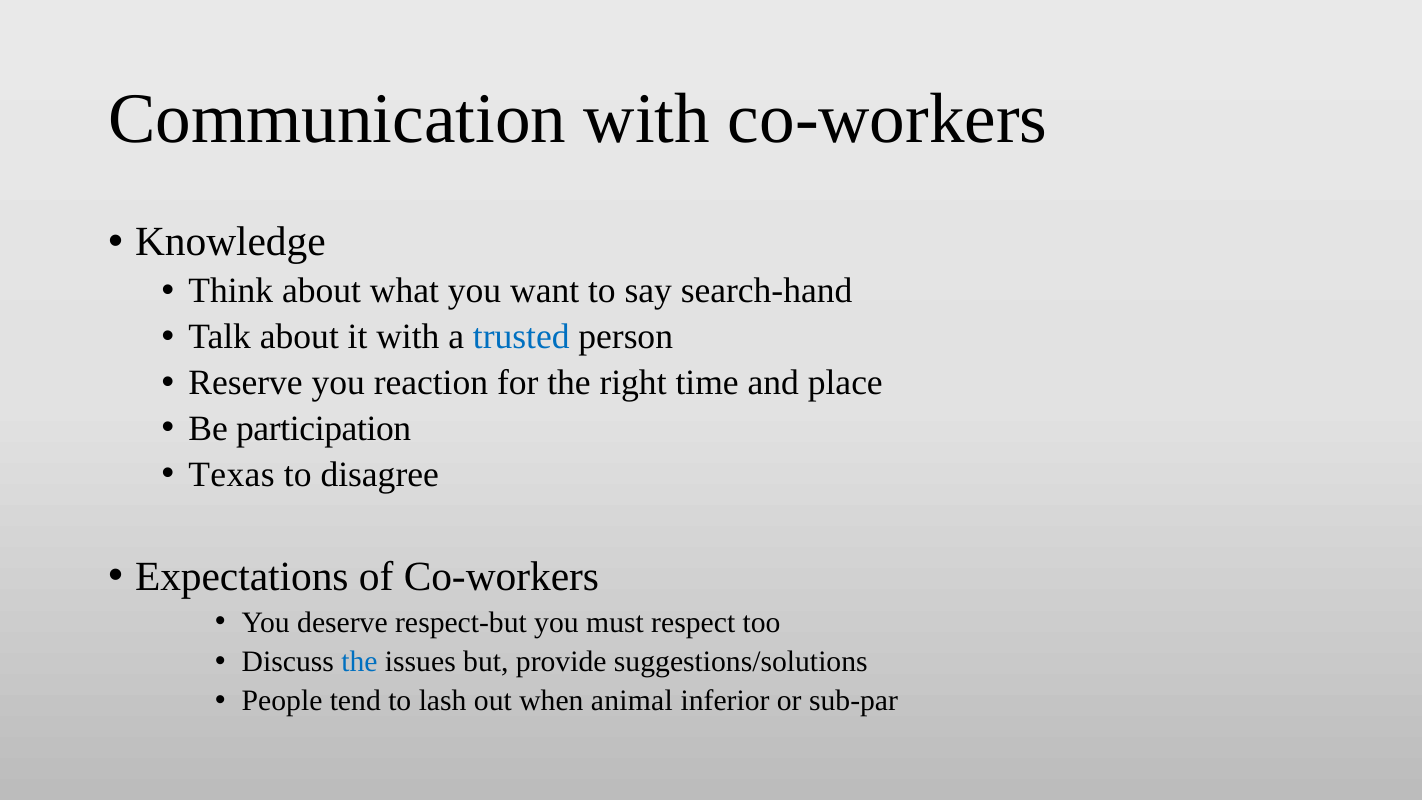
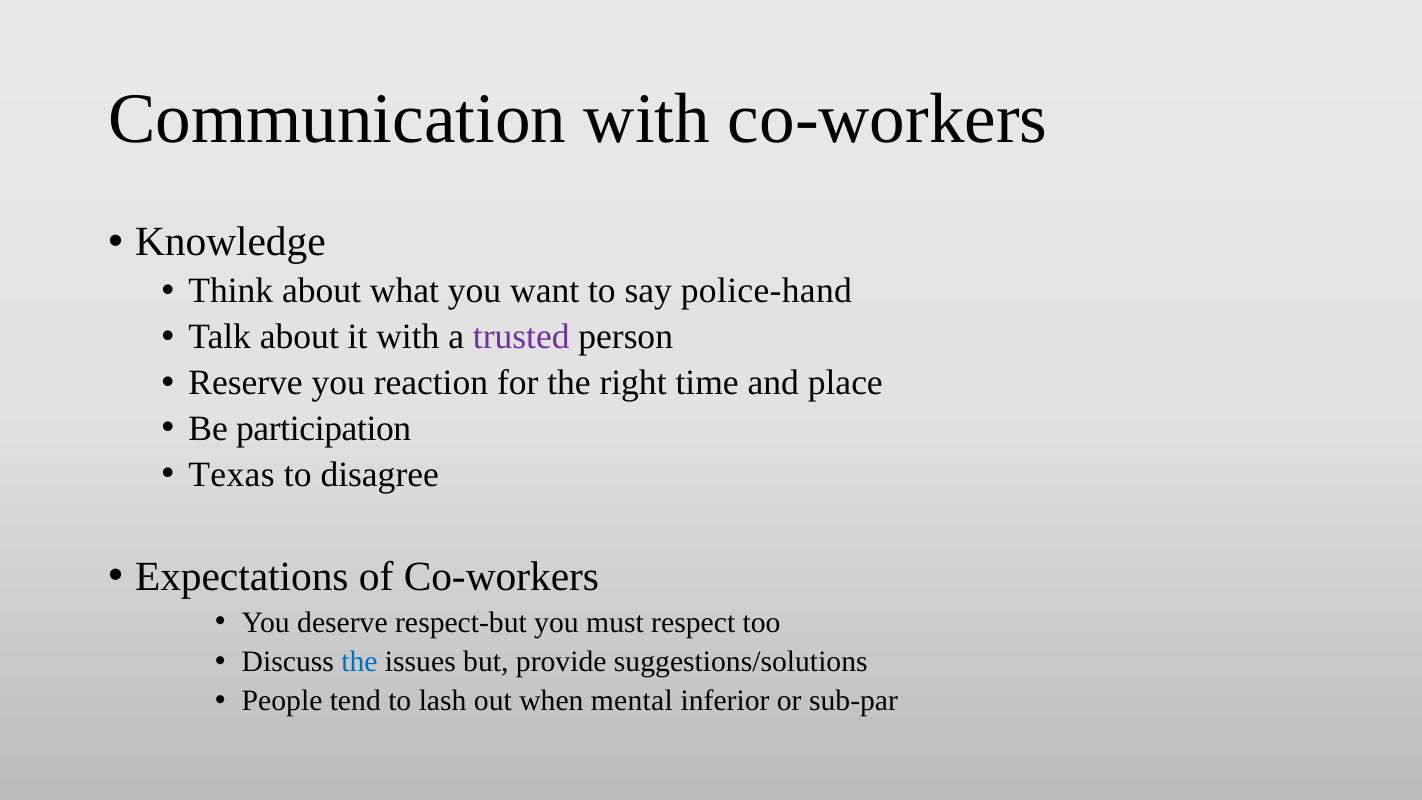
search-hand: search-hand -> police-hand
trusted colour: blue -> purple
animal: animal -> mental
